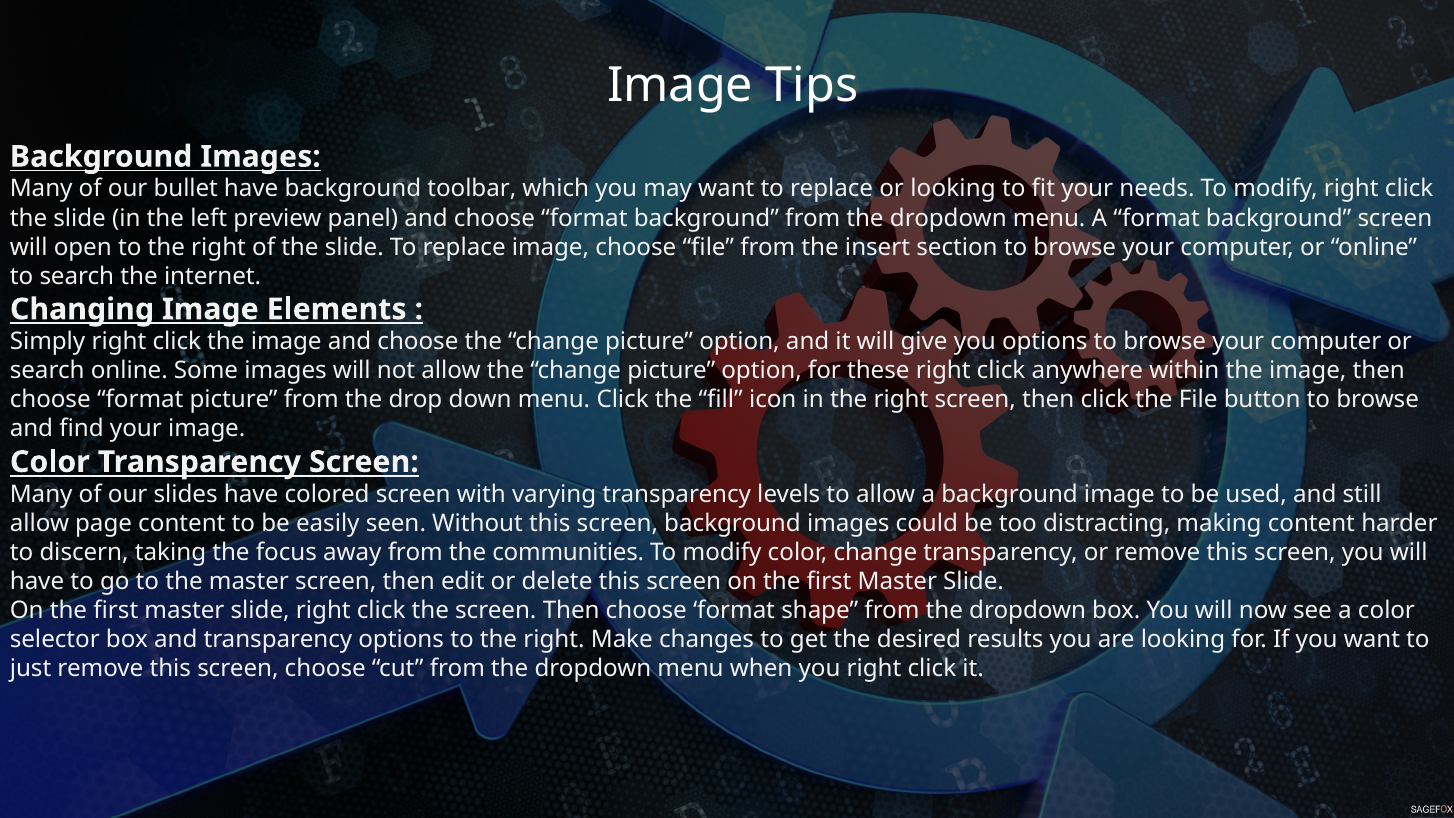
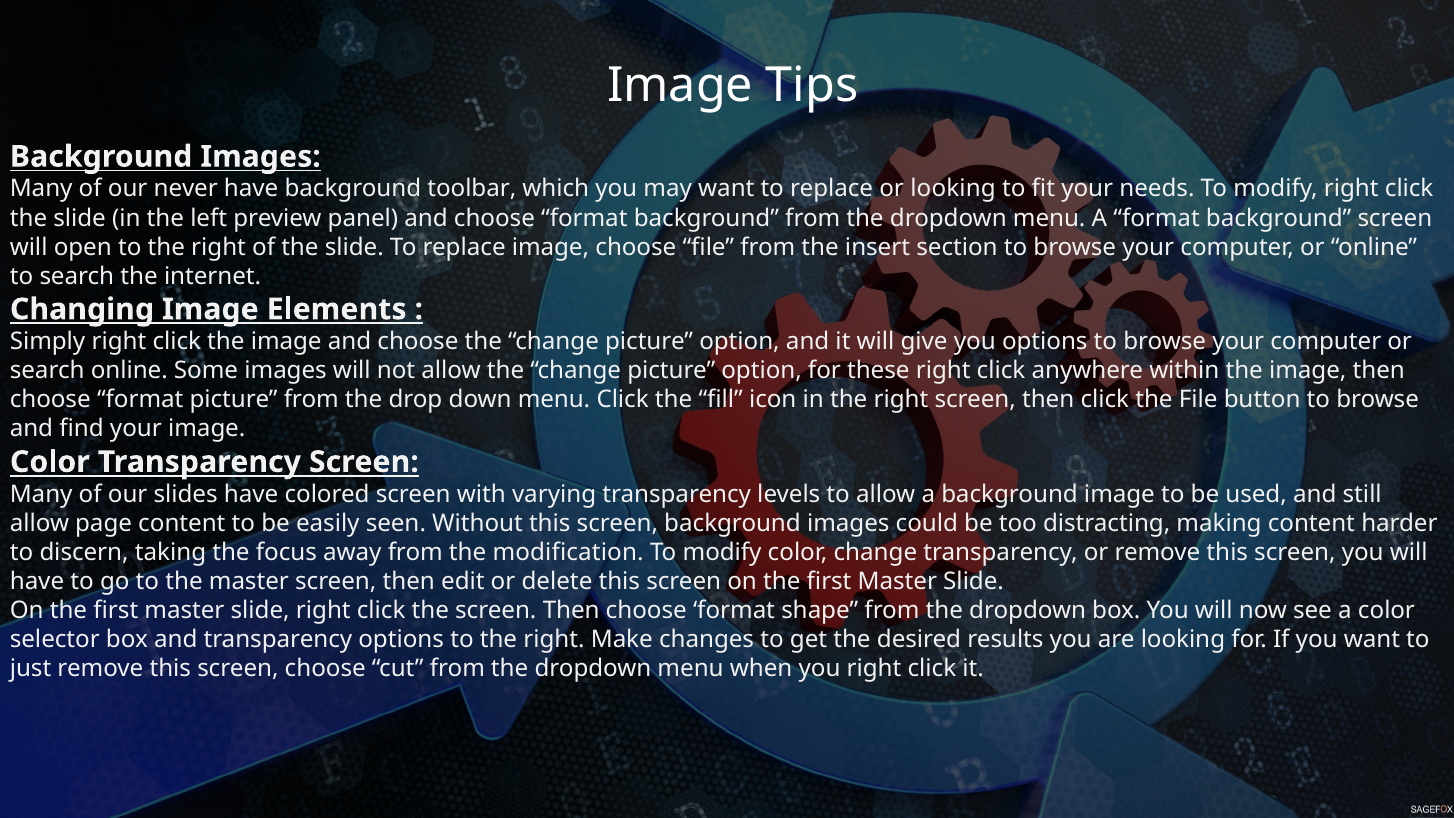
bullet: bullet -> never
communities: communities -> modification
